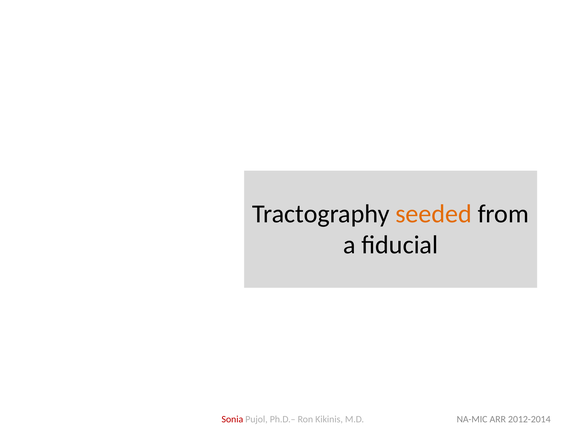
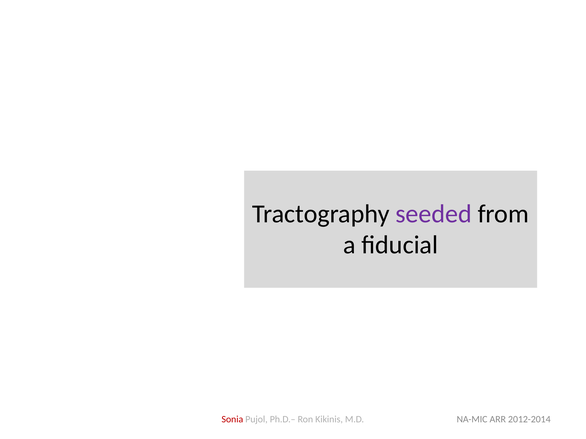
seeded colour: orange -> purple
